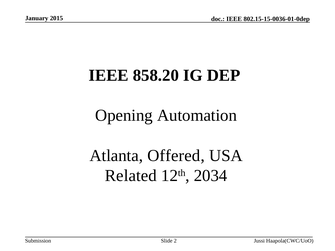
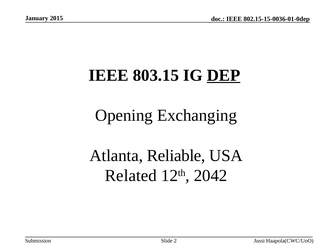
858.20: 858.20 -> 803.15
DEP underline: none -> present
Automation: Automation -> Exchanging
Offered: Offered -> Reliable
2034: 2034 -> 2042
